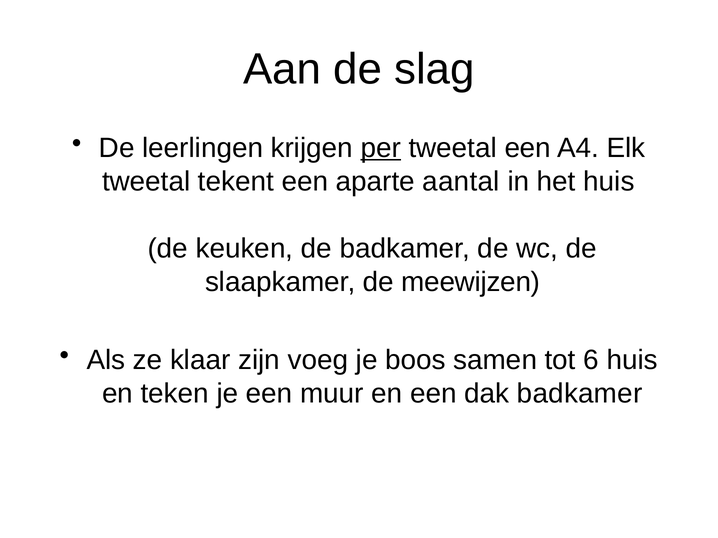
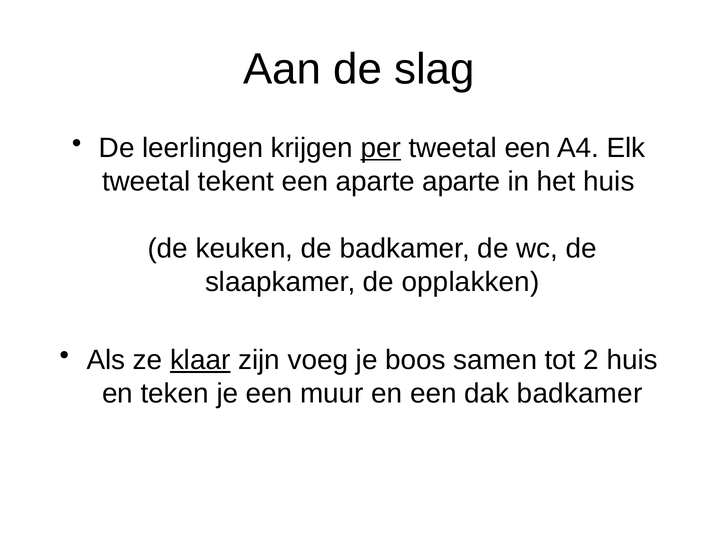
aparte aantal: aantal -> aparte
meewijzen: meewijzen -> opplakken
klaar underline: none -> present
6: 6 -> 2
